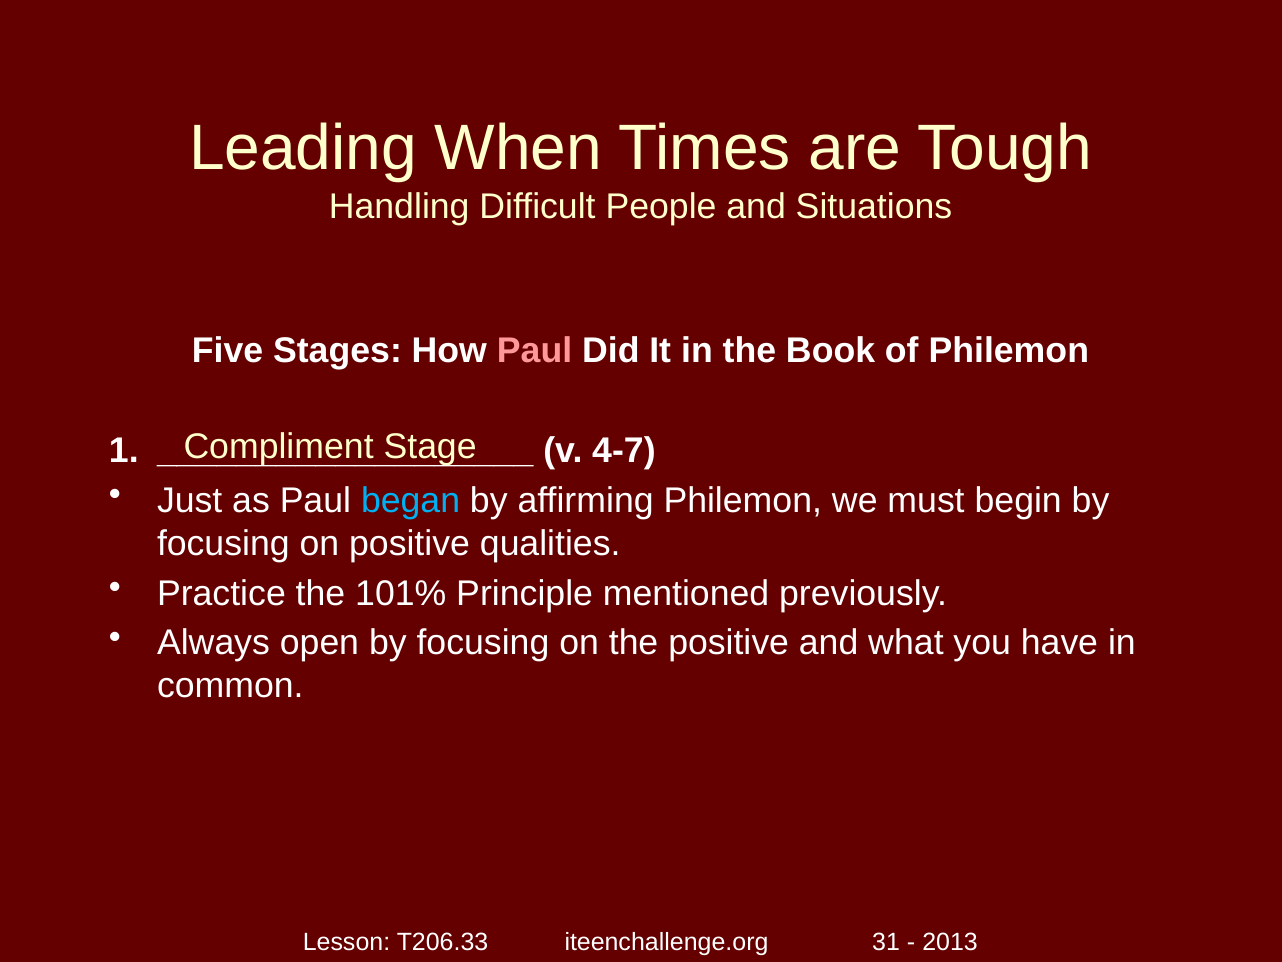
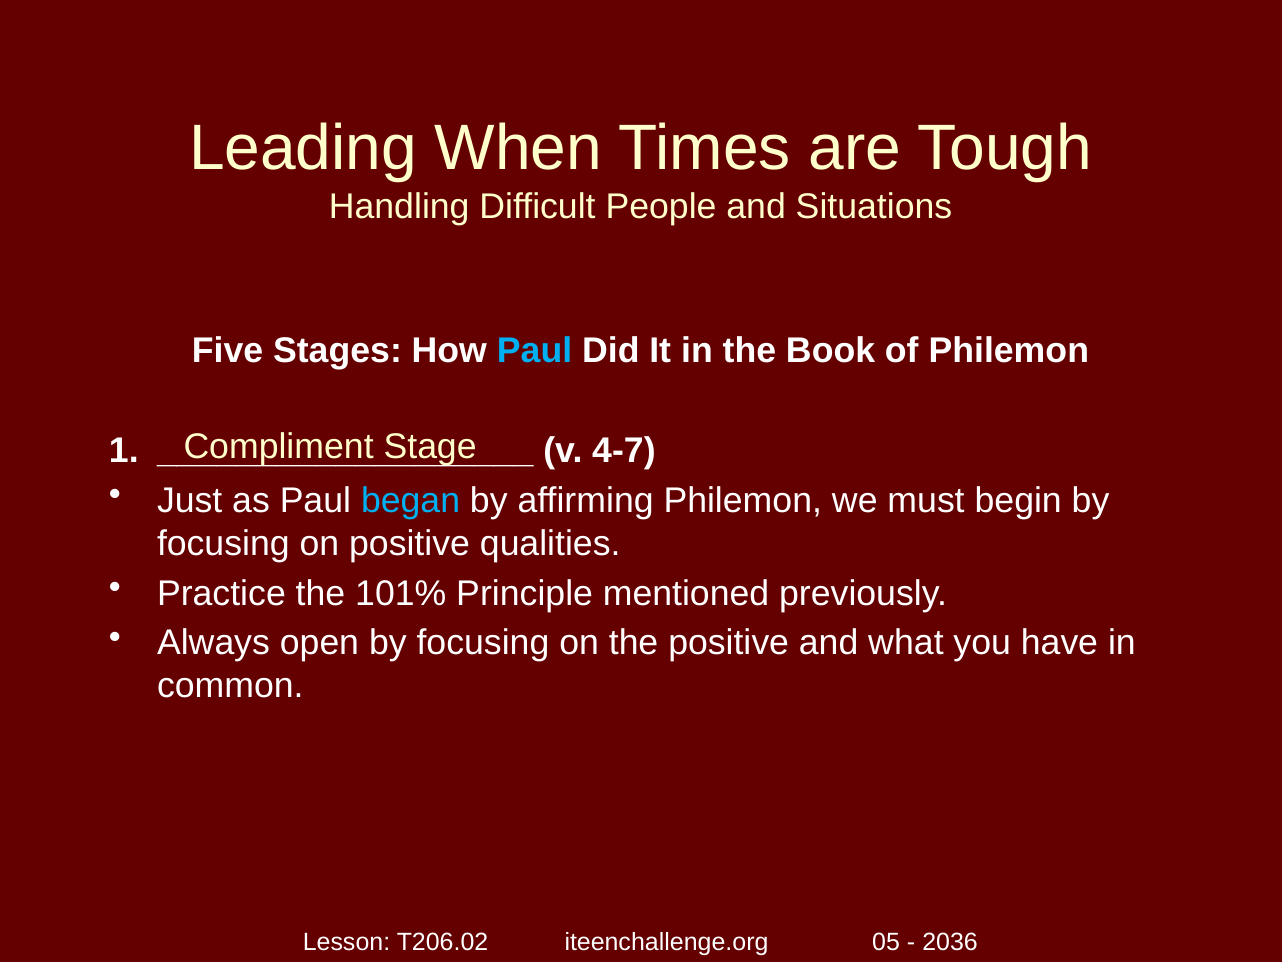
Paul at (535, 351) colour: pink -> light blue
T206.33: T206.33 -> T206.02
31: 31 -> 05
2013: 2013 -> 2036
